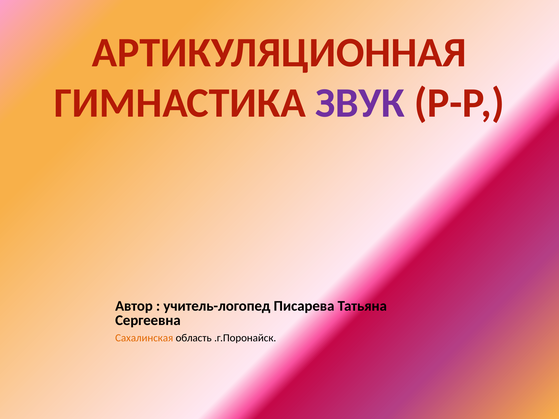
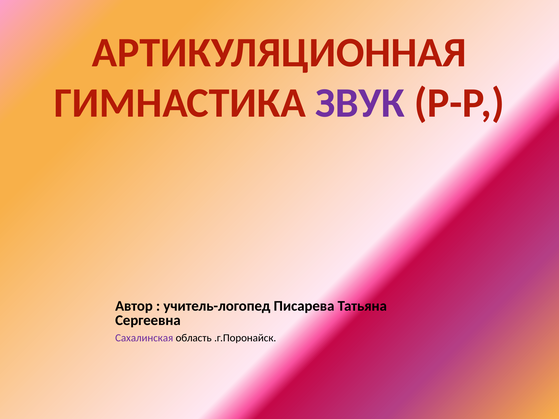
Сахалинская colour: orange -> purple
